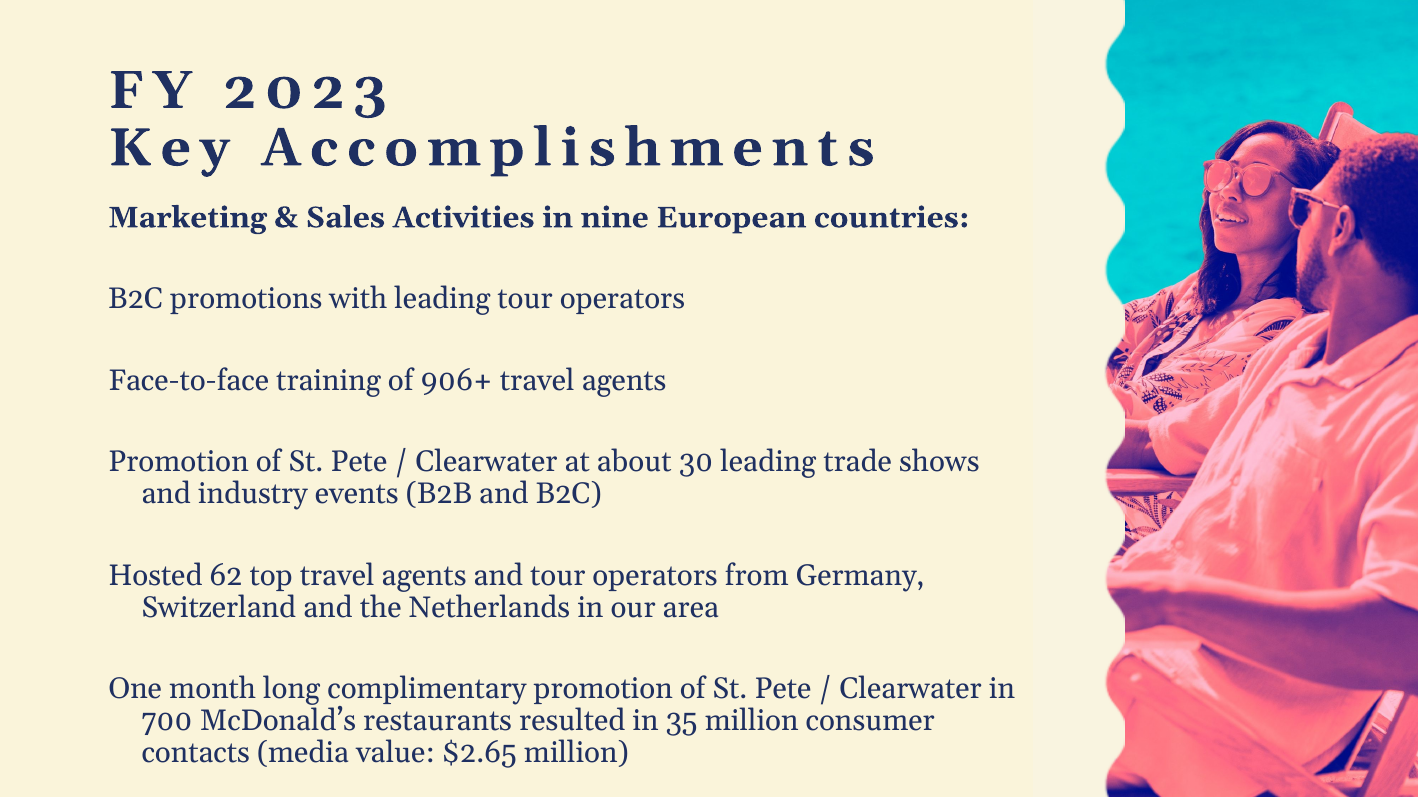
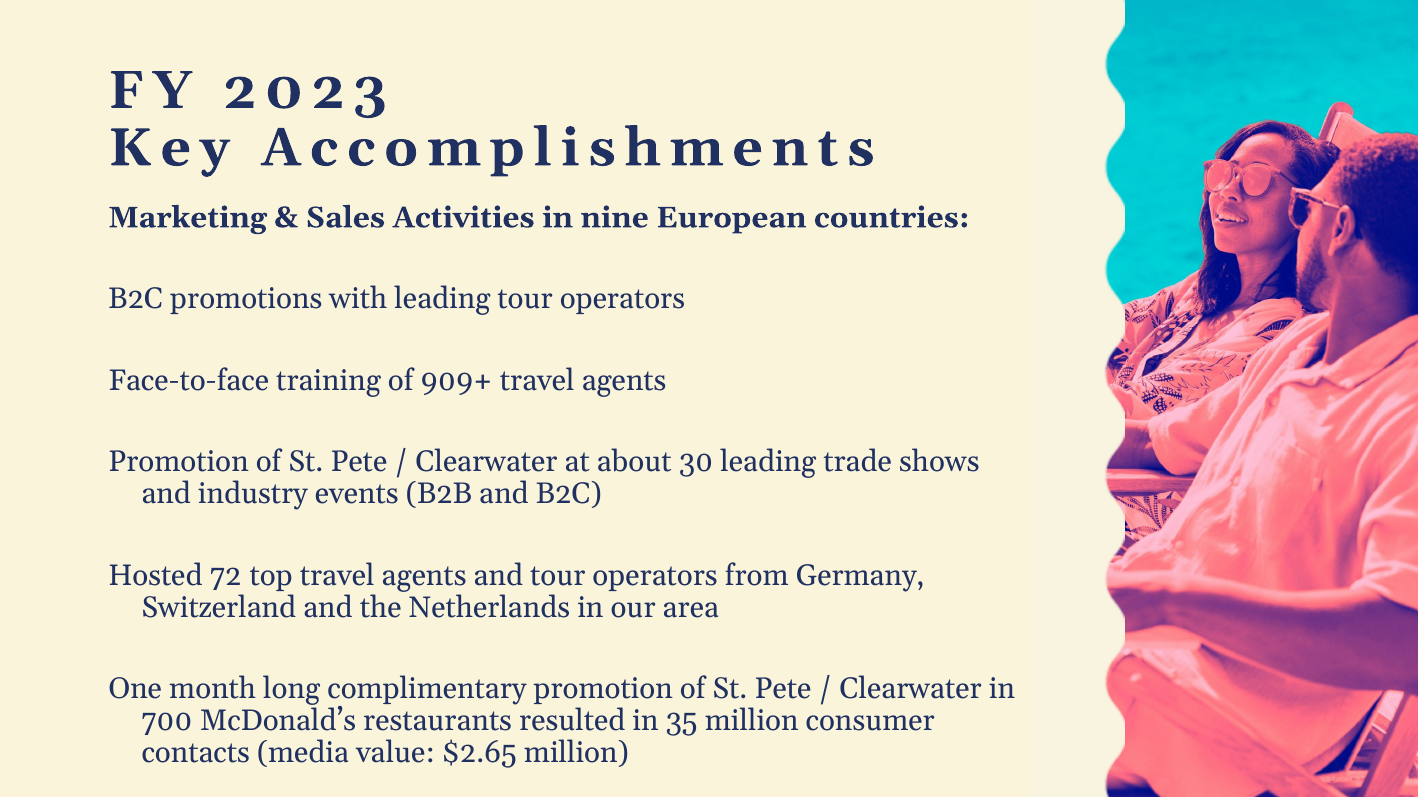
906+: 906+ -> 909+
62: 62 -> 72
